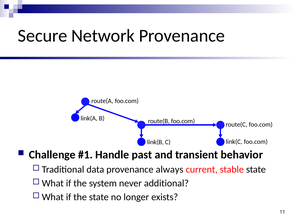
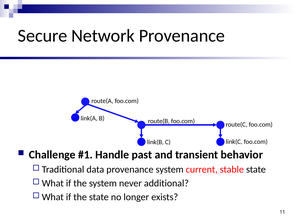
provenance always: always -> system
